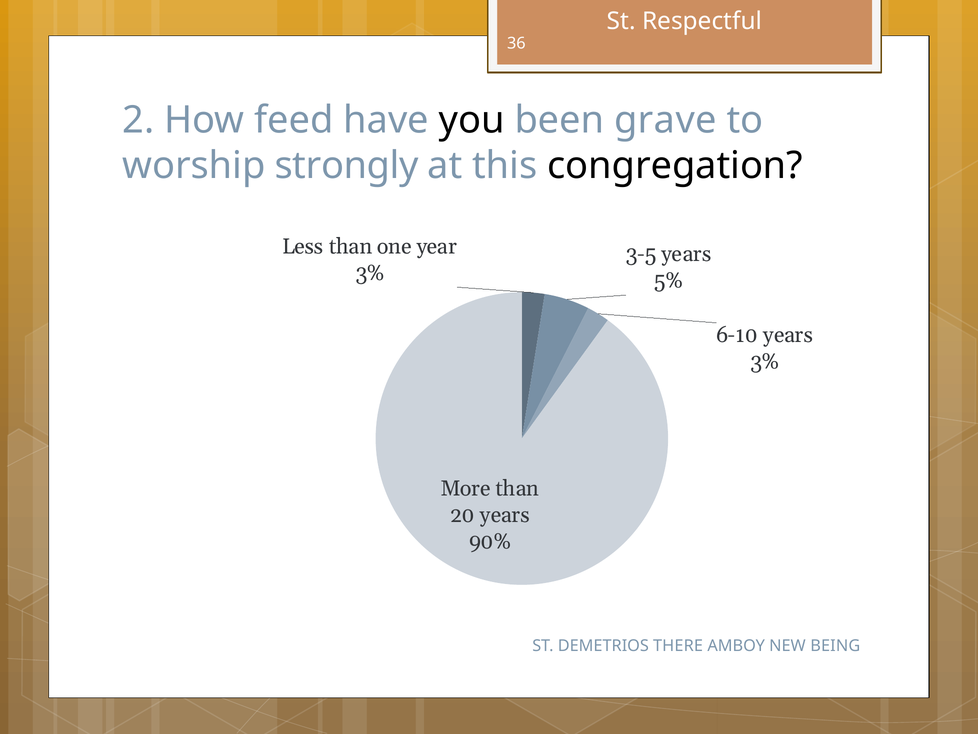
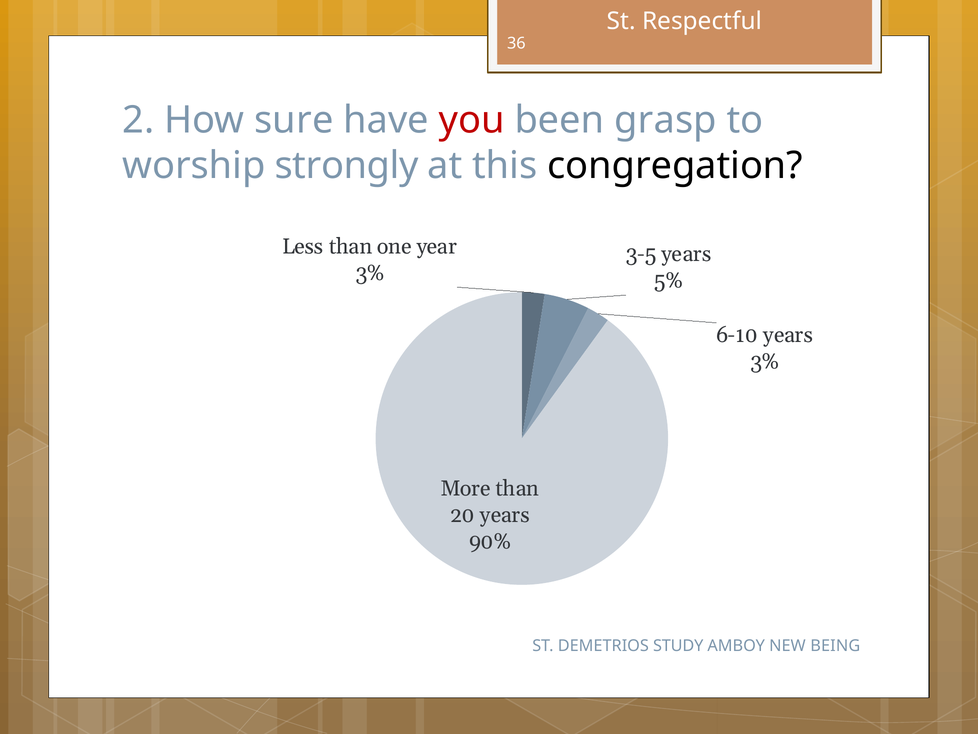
feed: feed -> sure
you colour: black -> red
grave: grave -> grasp
THERE: THERE -> STUDY
